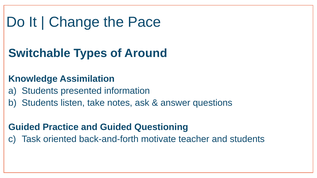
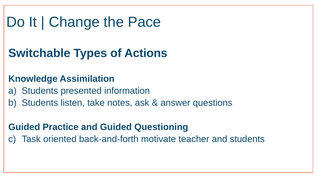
Around: Around -> Actions
